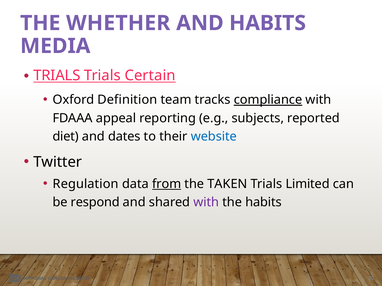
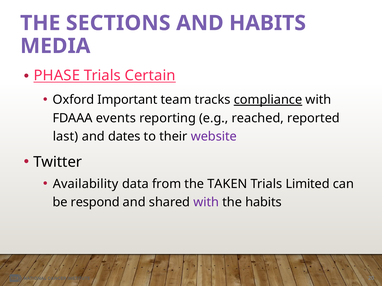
WHETHER: WHETHER -> SECTIONS
TRIALS at (57, 75): TRIALS -> PHASE
Definition: Definition -> Important
appeal: appeal -> events
subjects: subjects -> reached
diet: diet -> last
website colour: blue -> purple
Regulation: Regulation -> Availability
from underline: present -> none
